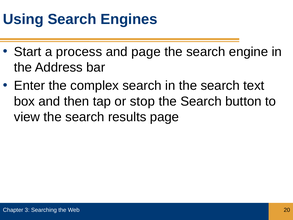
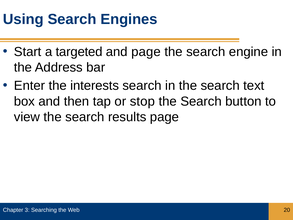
process: process -> targeted
complex: complex -> interests
